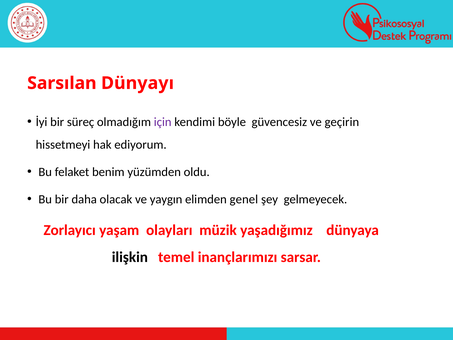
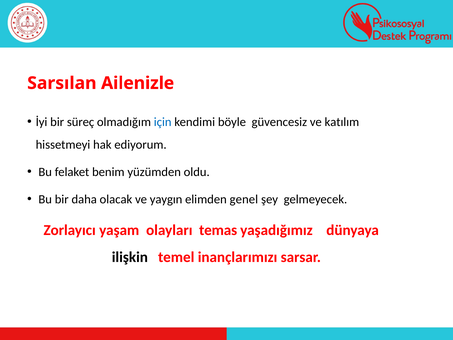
Dünyayı: Dünyayı -> Ailenizle
için colour: purple -> blue
geçirin: geçirin -> katılım
müzik: müzik -> temas
